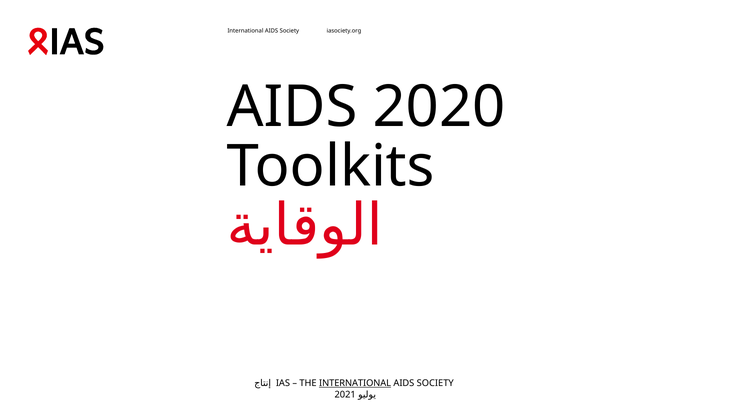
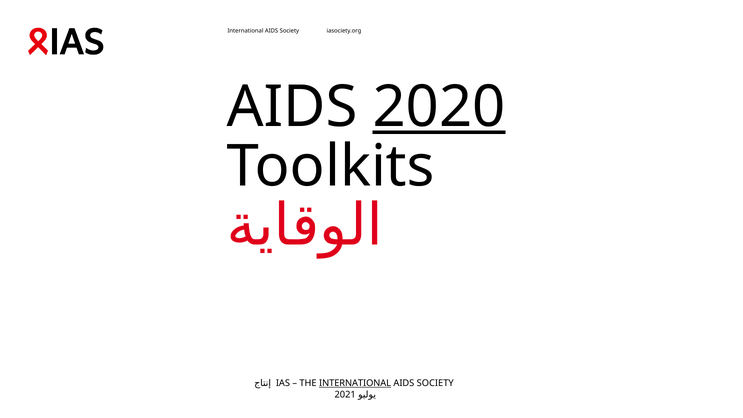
2020 underline: none -> present
